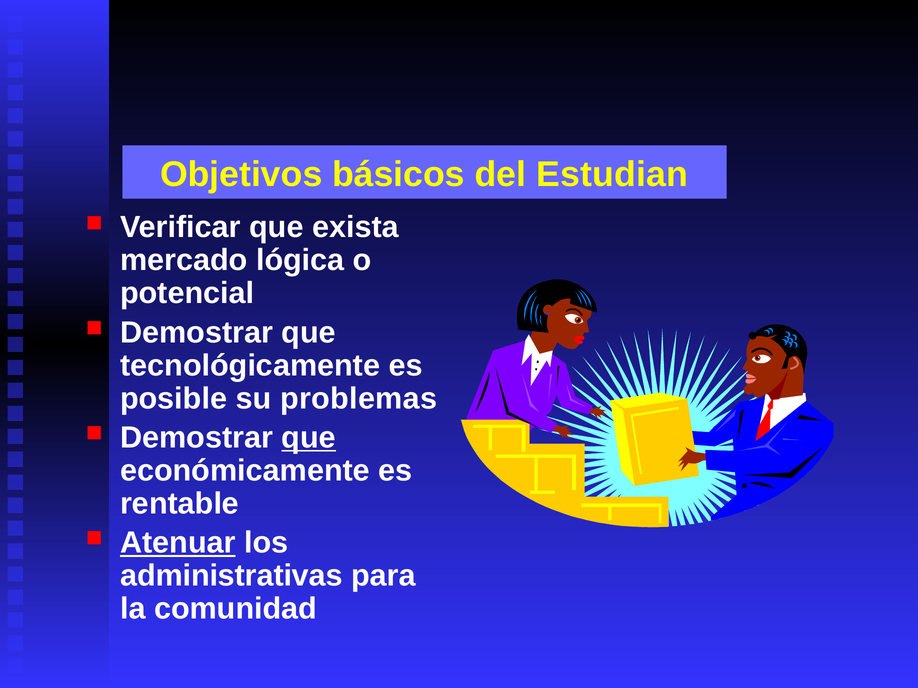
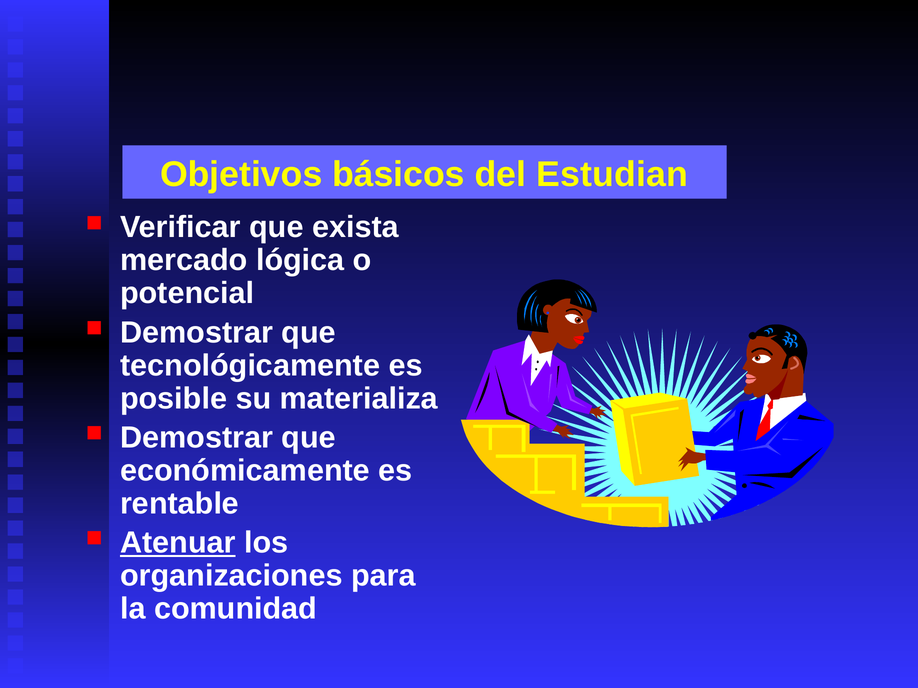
problemas: problemas -> materializa
que at (309, 438) underline: present -> none
administrativas: administrativas -> organizaciones
